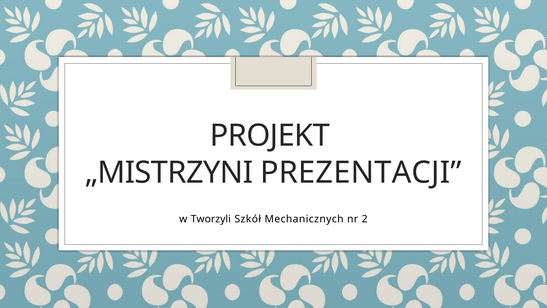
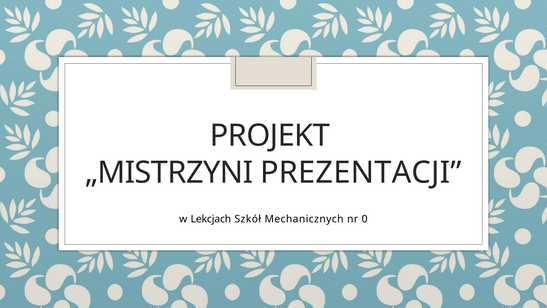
Tworzyli: Tworzyli -> Lekcjach
2: 2 -> 0
